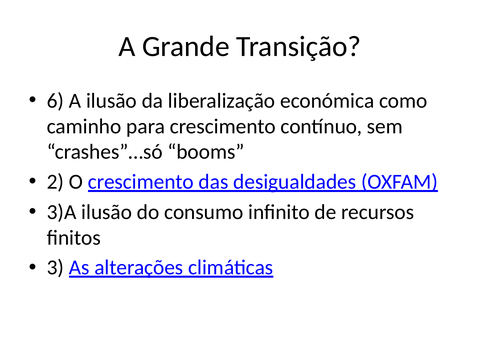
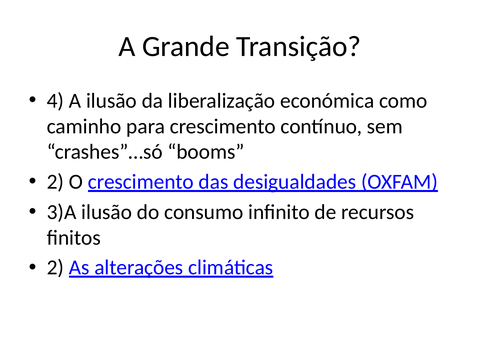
6: 6 -> 4
3 at (55, 268): 3 -> 2
